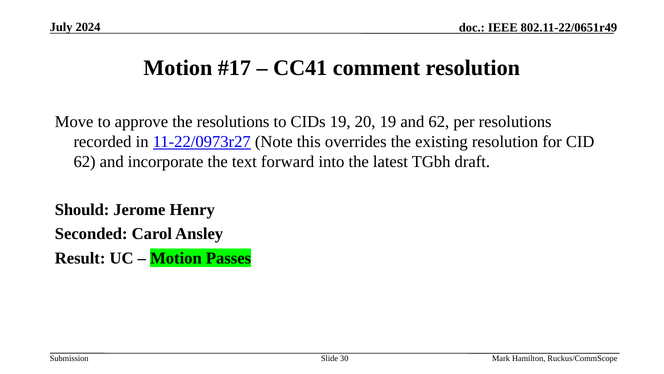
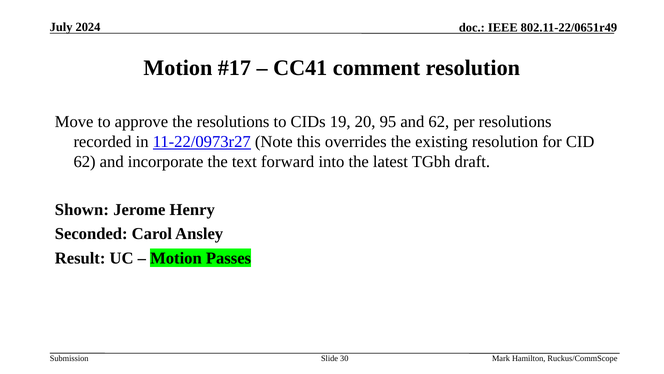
20 19: 19 -> 95
Should: Should -> Shown
